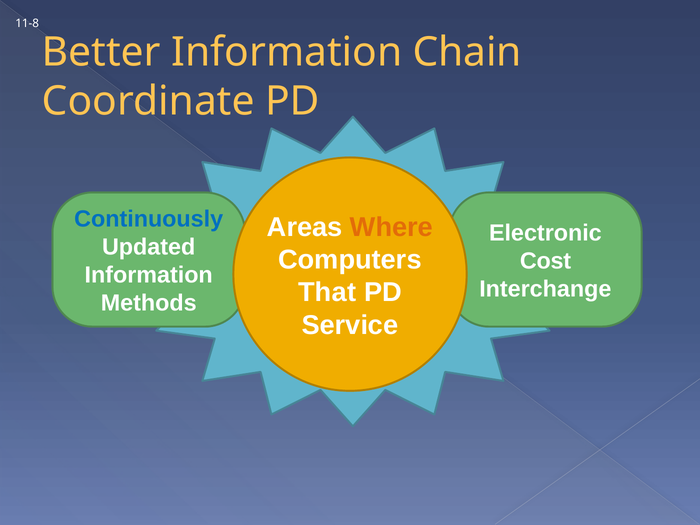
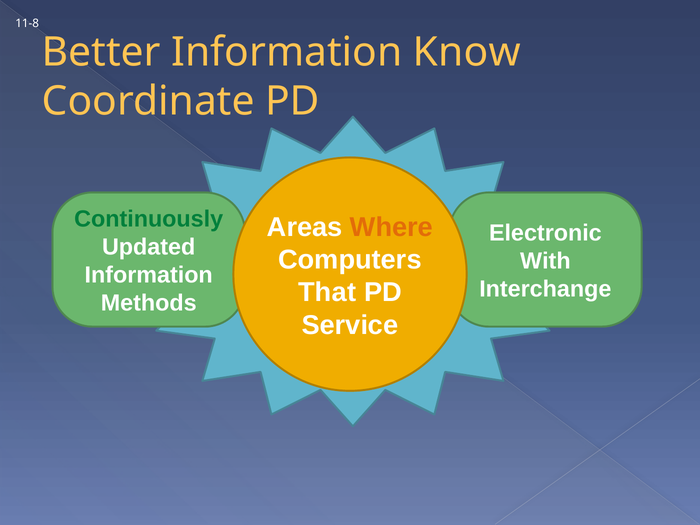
Chain: Chain -> Know
Continuously colour: blue -> green
Cost: Cost -> With
